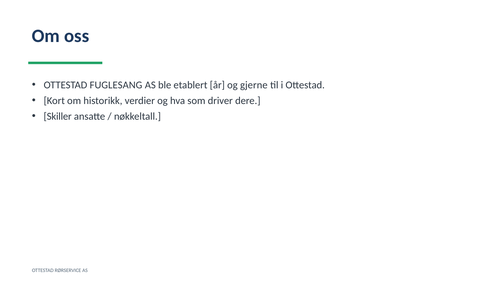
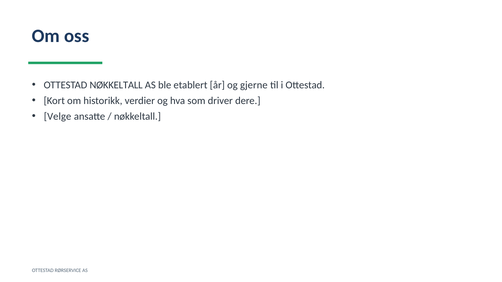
OTTESTAD FUGLESANG: FUGLESANG -> NØKKELTALL
Skiller: Skiller -> Velge
